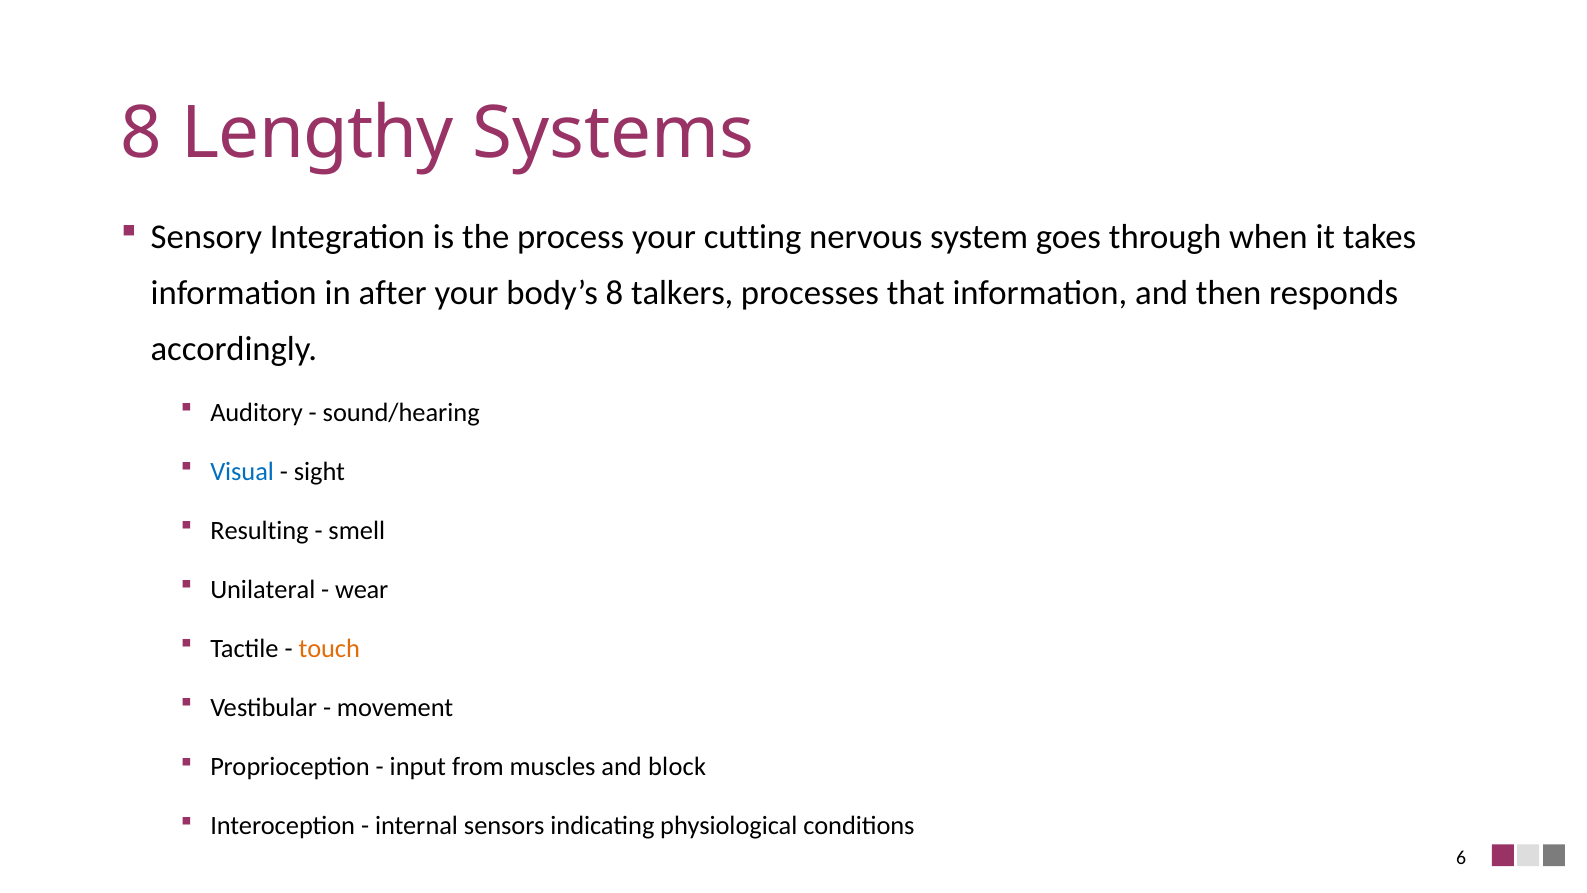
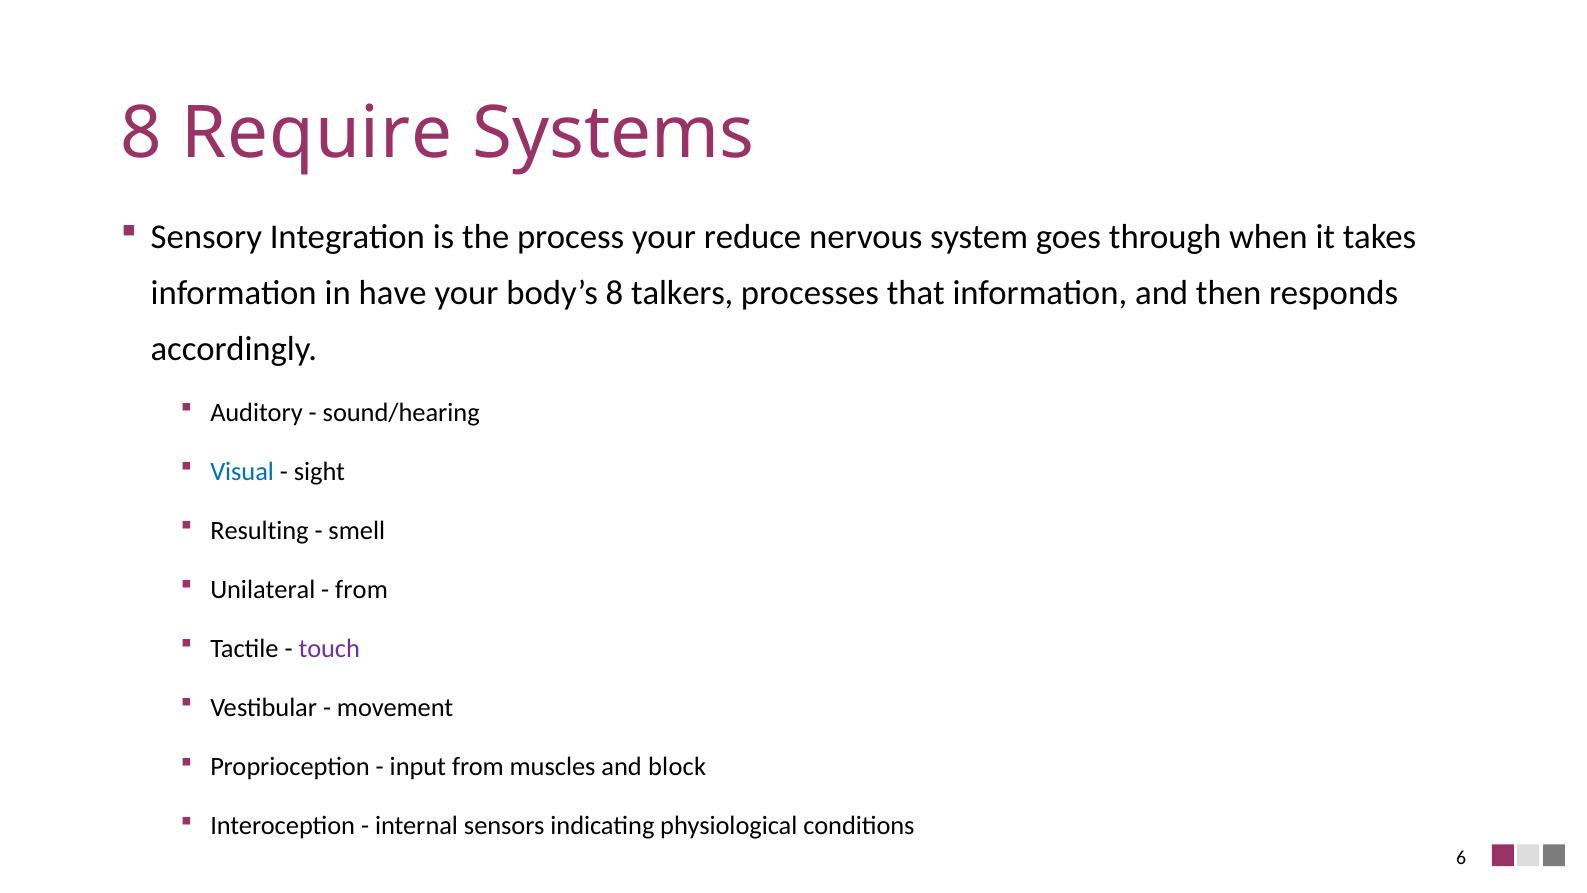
Lengthy: Lengthy -> Require
cutting: cutting -> reduce
after: after -> have
wear at (362, 589): wear -> from
touch colour: orange -> purple
